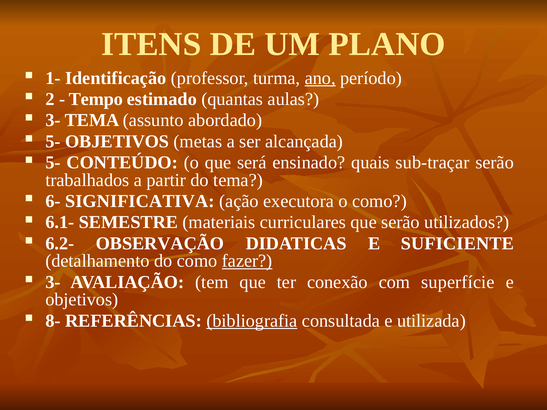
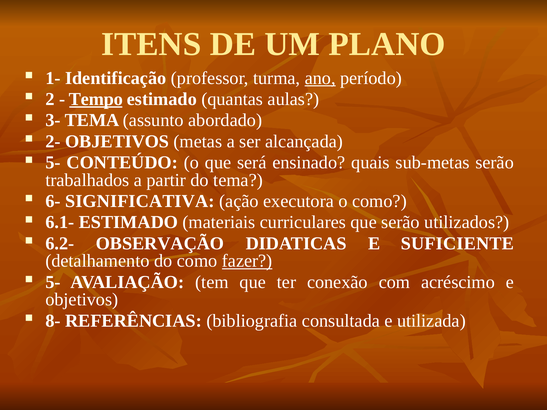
Tempo underline: none -> present
5- at (53, 141): 5- -> 2-
sub-traçar: sub-traçar -> sub-metas
6.1- SEMESTRE: SEMESTRE -> ESTIMADO
3- at (53, 282): 3- -> 5-
superfície: superfície -> acréscimo
bibliografia underline: present -> none
